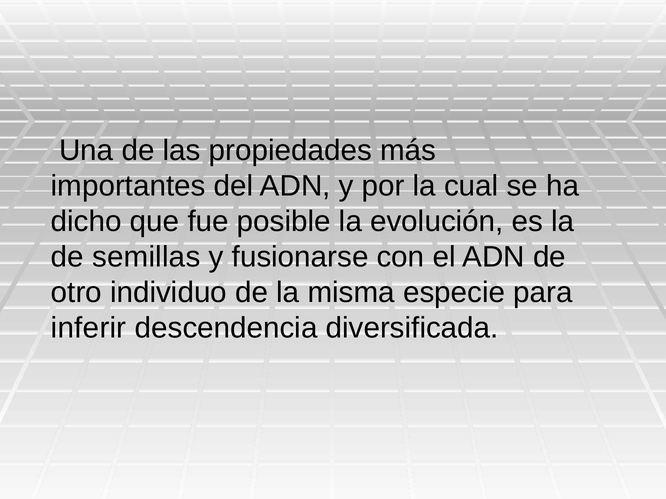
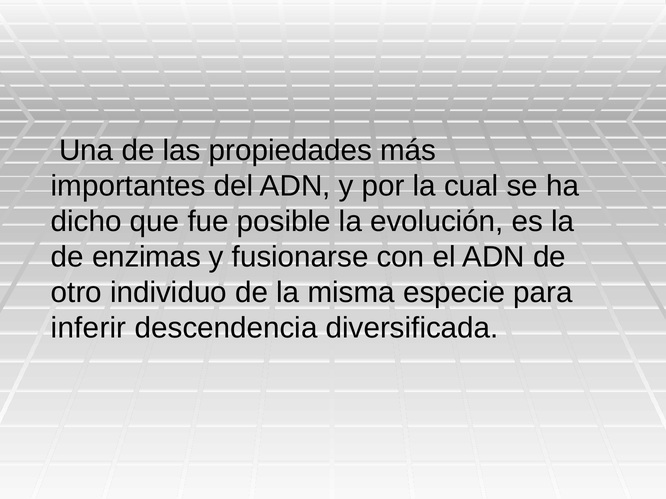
semillas: semillas -> enzimas
